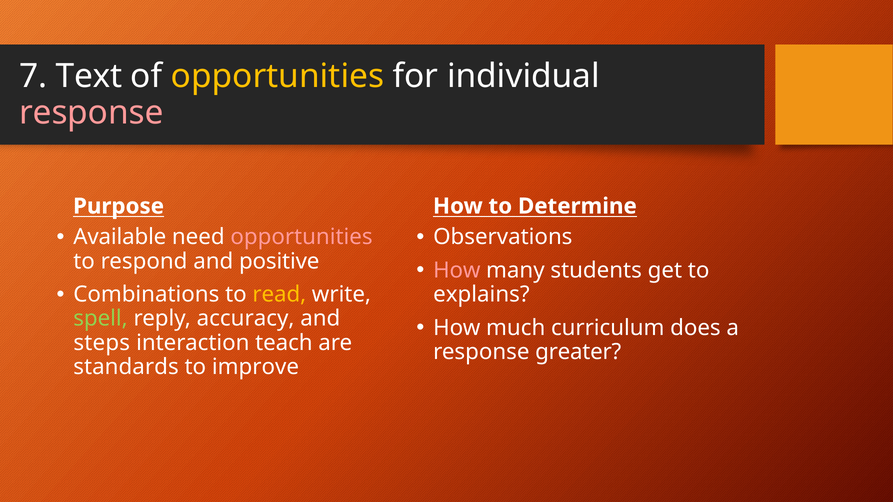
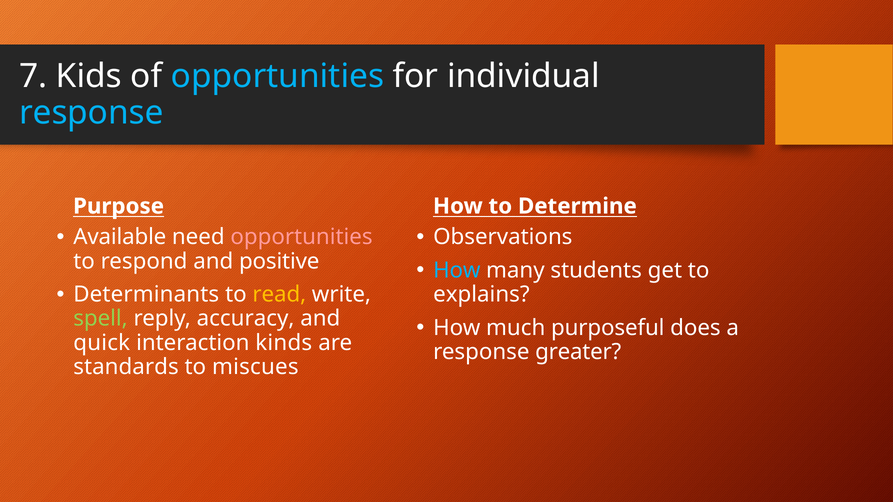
Text: Text -> Kids
opportunities at (277, 76) colour: yellow -> light blue
response at (91, 113) colour: pink -> light blue
How at (457, 271) colour: pink -> light blue
Combinations: Combinations -> Determinants
curriculum: curriculum -> purposeful
steps: steps -> quick
teach: teach -> kinds
improve: improve -> miscues
